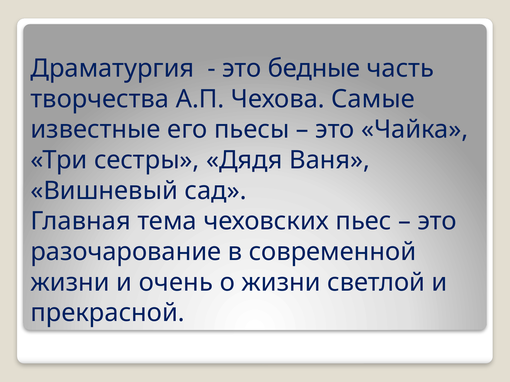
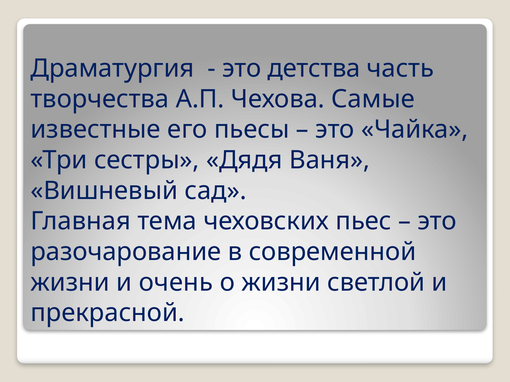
бедные: бедные -> детства
